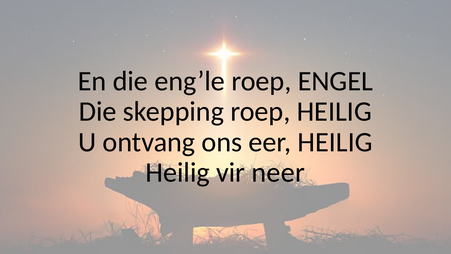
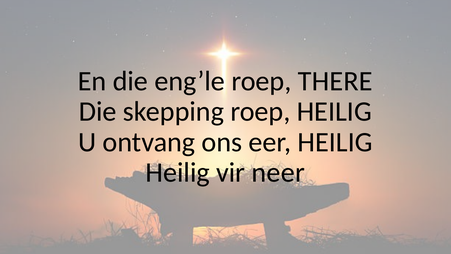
ENGEL: ENGEL -> THERE
